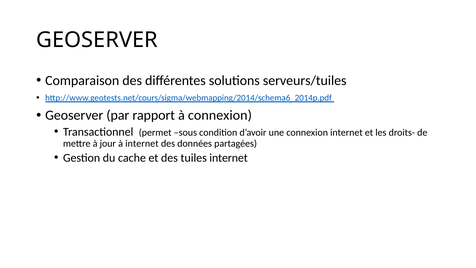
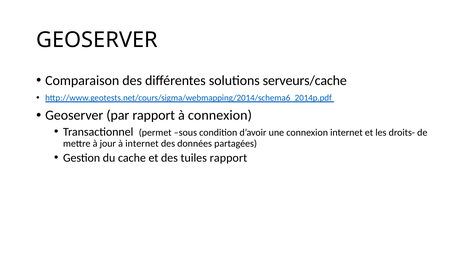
serveurs/tuiles: serveurs/tuiles -> serveurs/cache
tuiles internet: internet -> rapport
